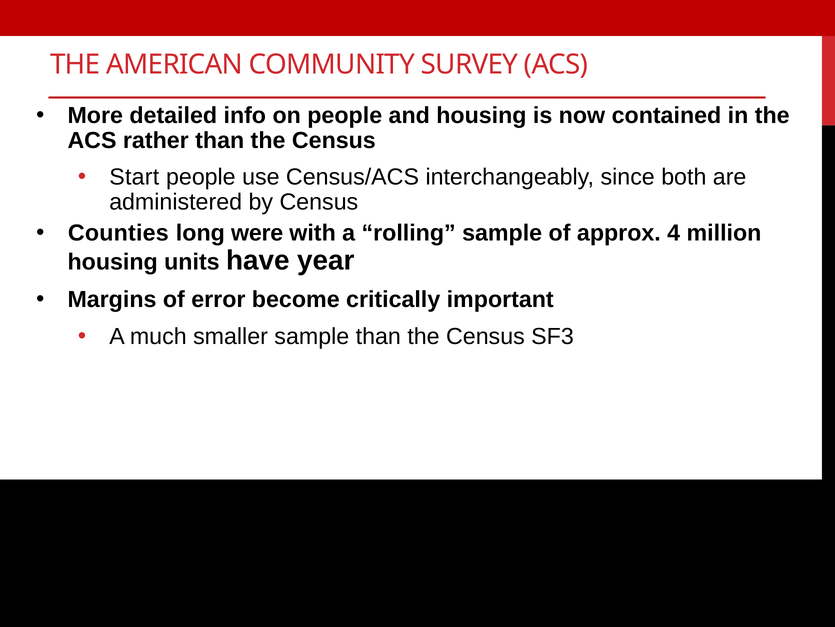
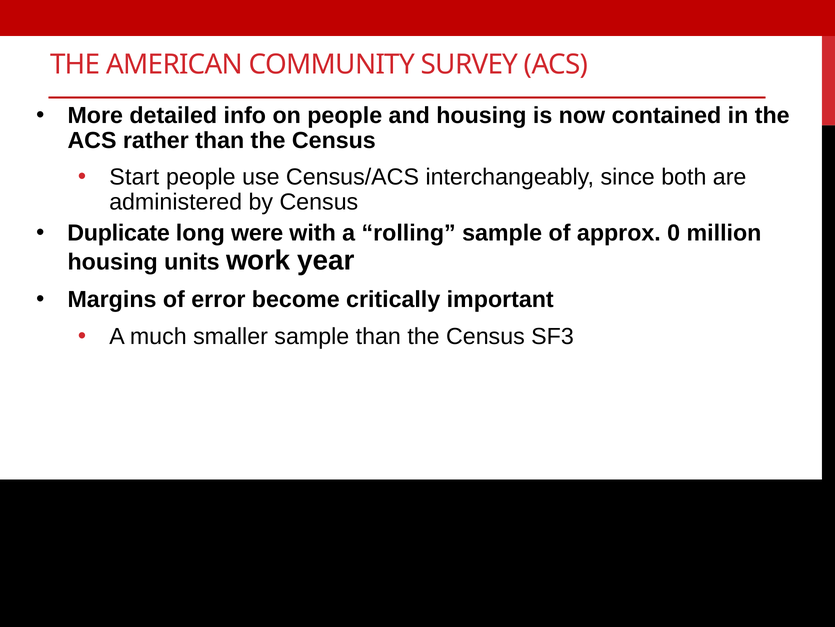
Counties: Counties -> Duplicate
4: 4 -> 0
have: have -> work
